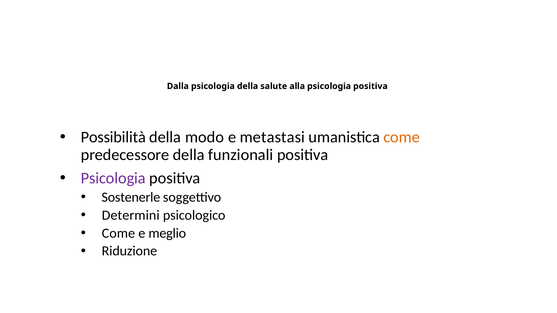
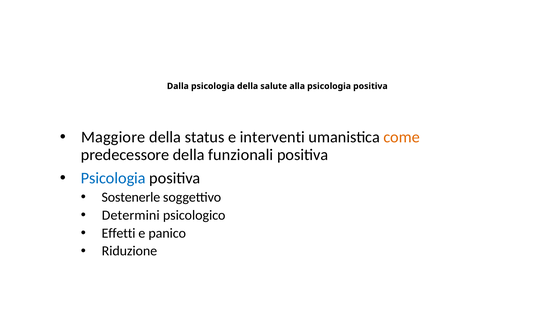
Possibilità: Possibilità -> Maggiore
modo: modo -> status
metastasi: metastasi -> interventi
Psicologia at (113, 178) colour: purple -> blue
Come at (118, 233): Come -> Effetti
meglio: meglio -> panico
